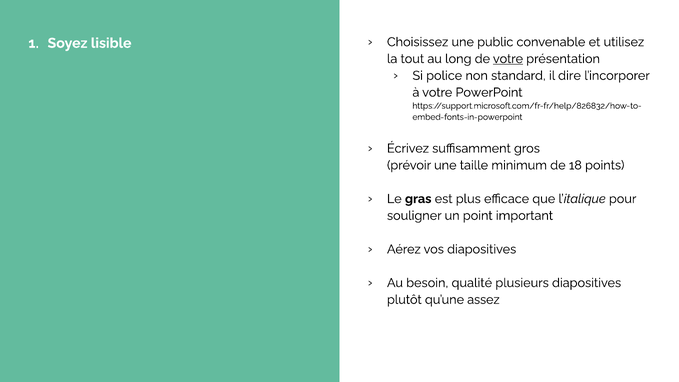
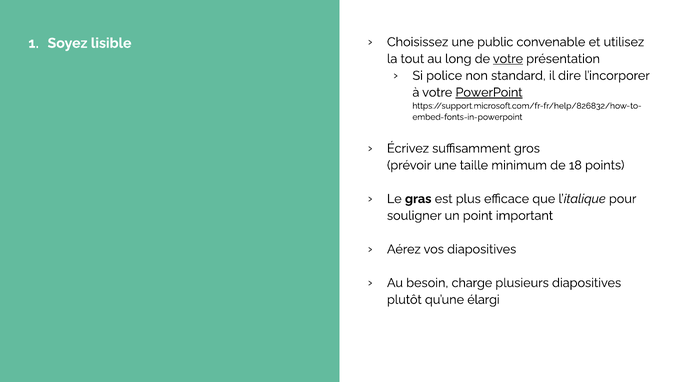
PowerPoint underline: none -> present
qualité: qualité -> charge
assez: assez -> élargi
